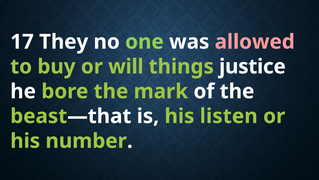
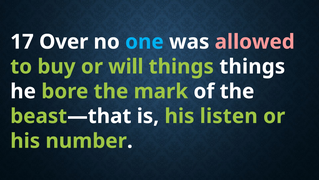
They: They -> Over
one colour: light green -> light blue
things justice: justice -> things
